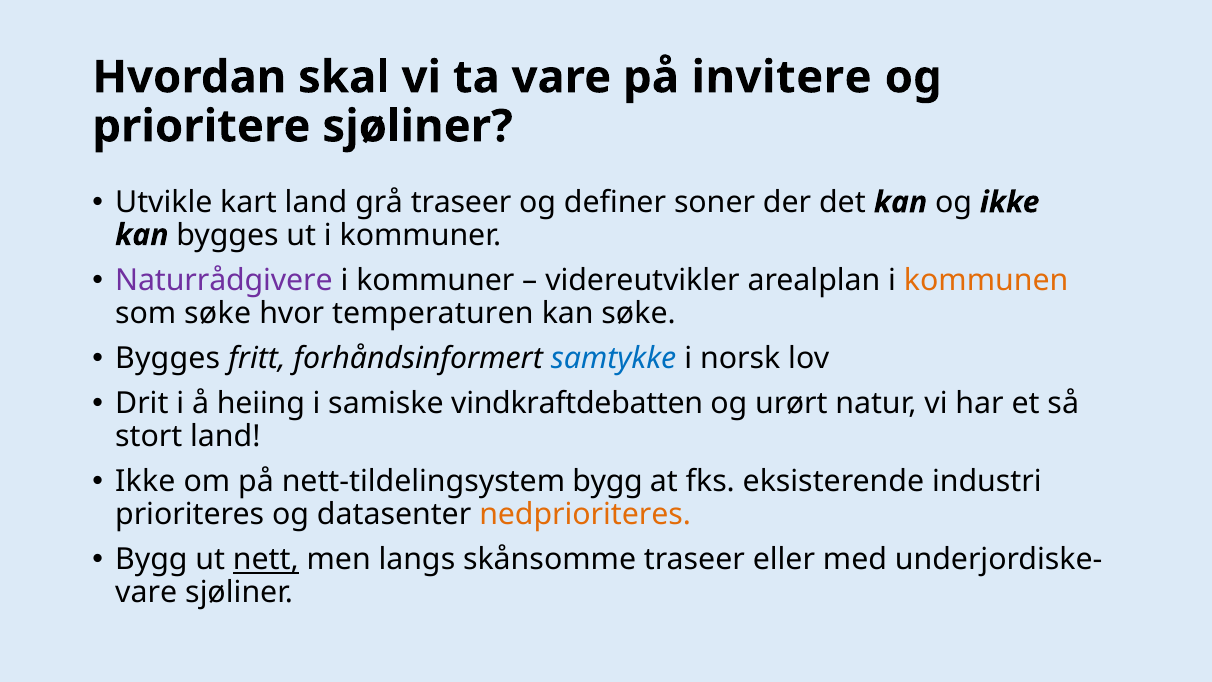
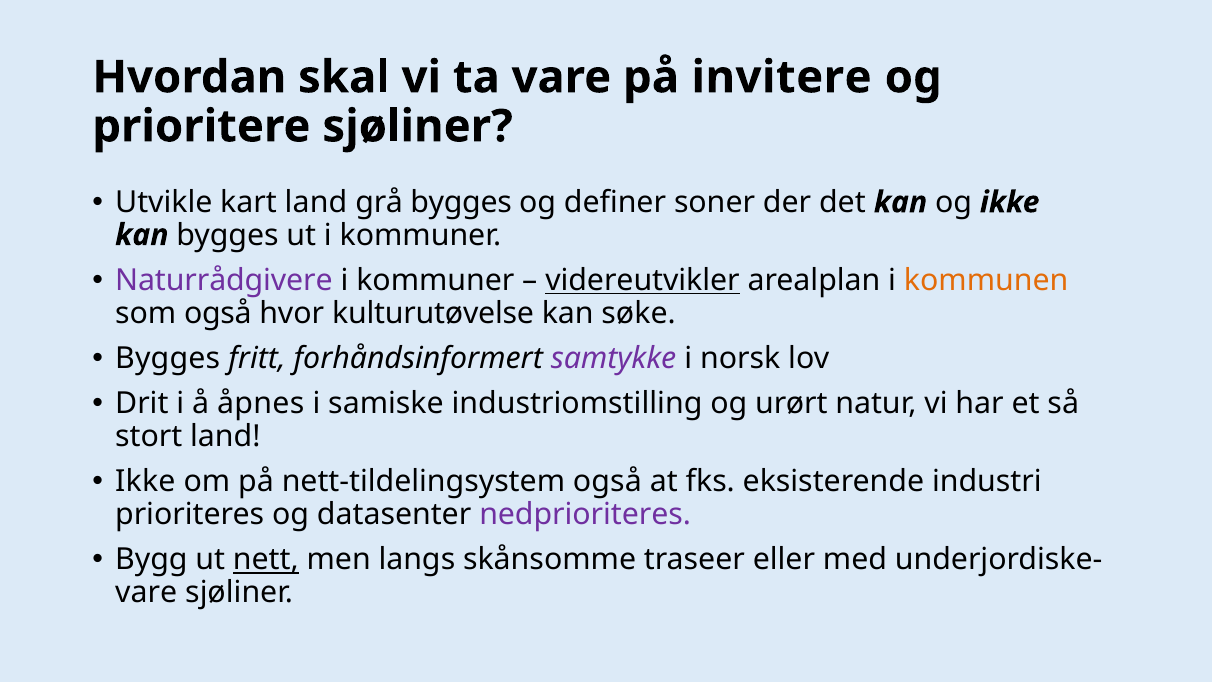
grå traseer: traseer -> bygges
videreutvikler underline: none -> present
som søke: søke -> også
temperaturen: temperaturen -> kulturutøvelse
samtykke colour: blue -> purple
heiing: heiing -> åpnes
vindkraftdebatten: vindkraftdebatten -> industriomstilling
nett-tildelingsystem bygg: bygg -> også
nedprioriteres colour: orange -> purple
